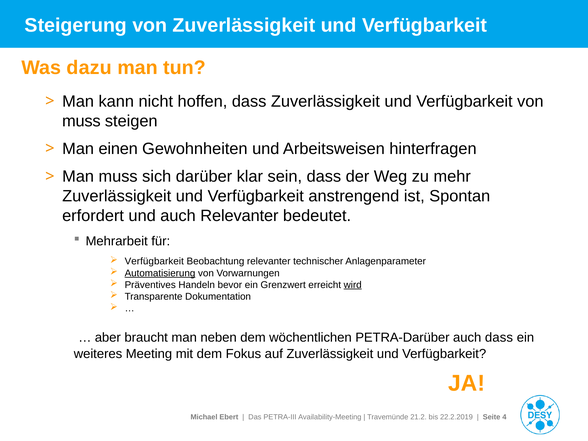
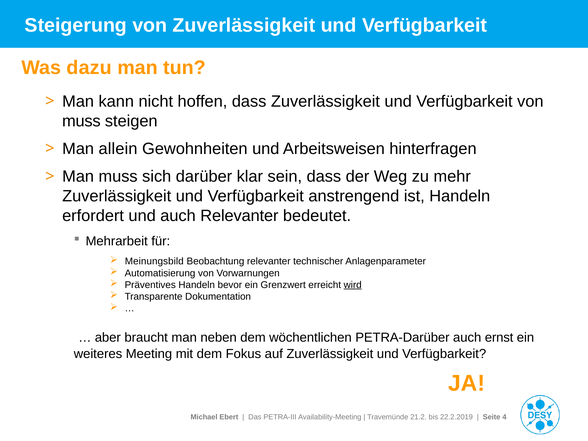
einen: einen -> allein
ist Spontan: Spontan -> Handeln
Verfügbarkeit at (154, 261): Verfügbarkeit -> Meinungsbild
Automatisierung underline: present -> none
auch dass: dass -> ernst
